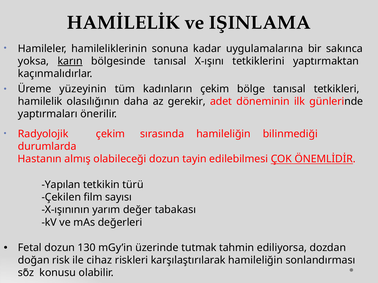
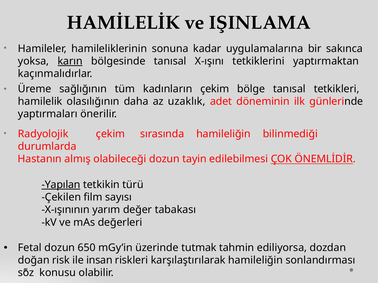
yüzeyinin: yüzeyinin -> sağlığının
gerekir: gerekir -> uzaklık
Yapılan underline: none -> present
130: 130 -> 650
cihaz: cihaz -> insan
